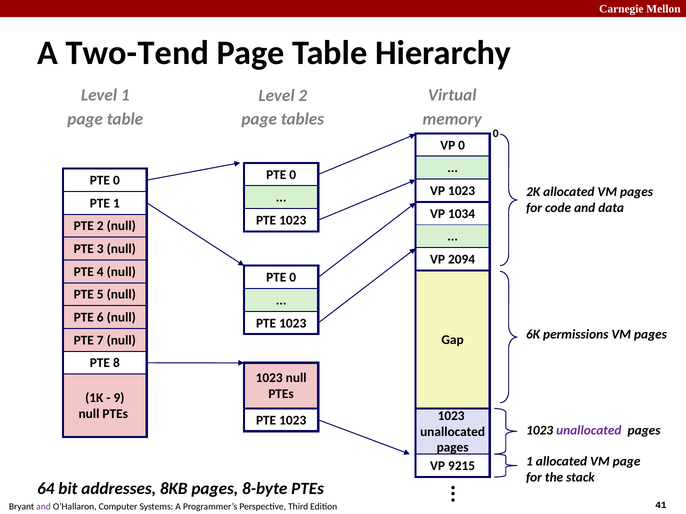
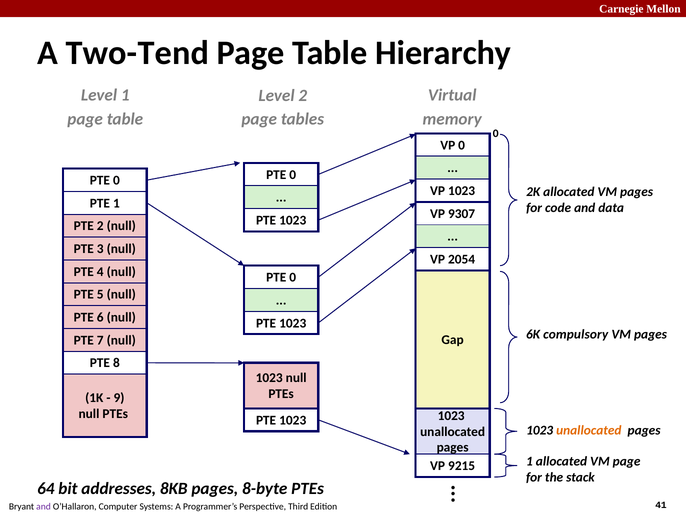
1034: 1034 -> 9307
2094: 2094 -> 2054
permissions: permissions -> compulsory
unallocated at (589, 431) colour: purple -> orange
